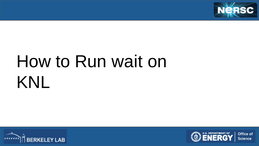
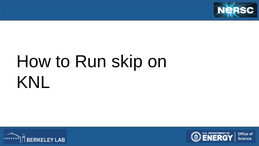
wait: wait -> skip
